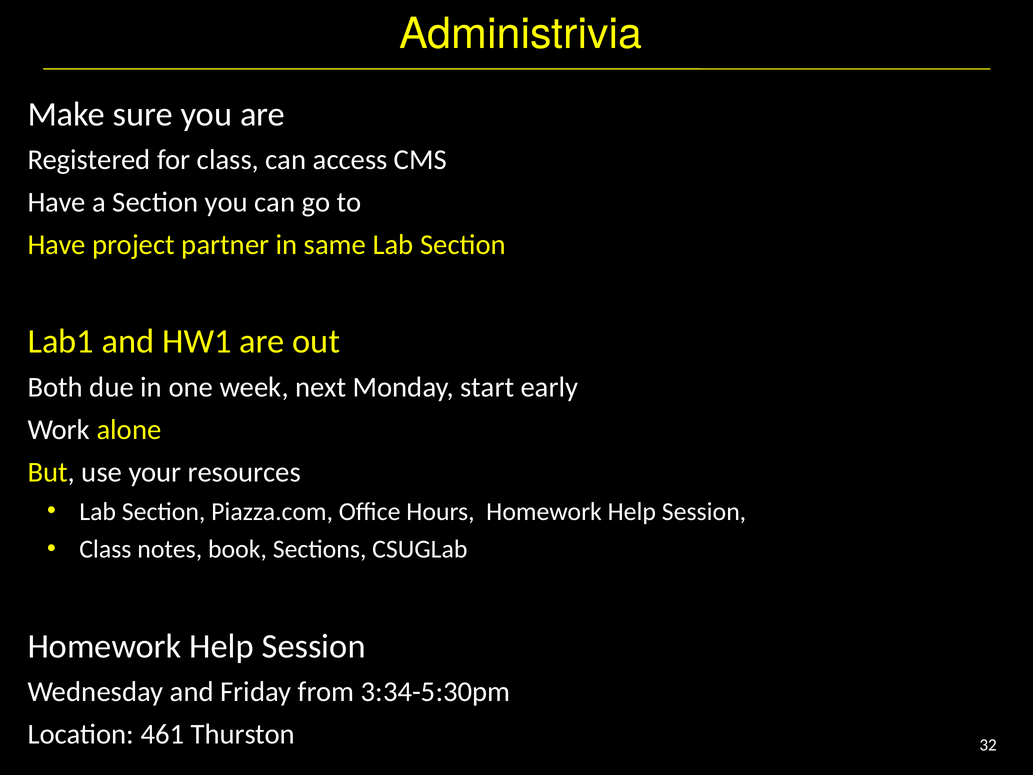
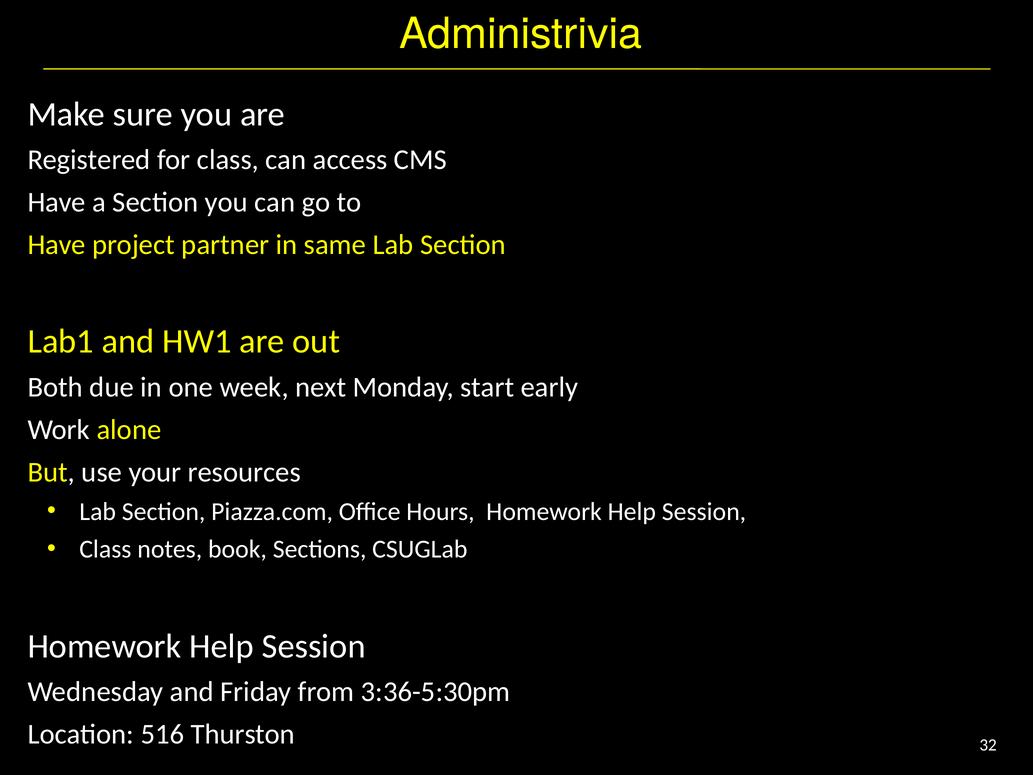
3:34-5:30pm: 3:34-5:30pm -> 3:36-5:30pm
461: 461 -> 516
